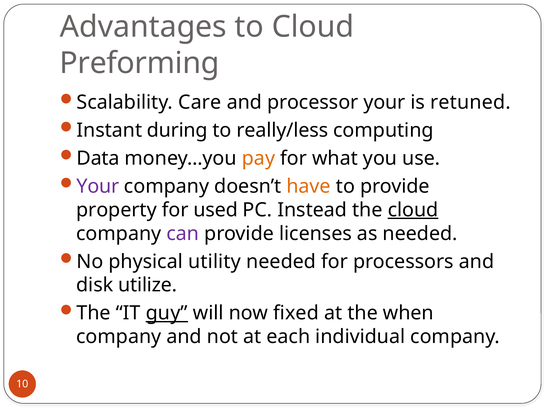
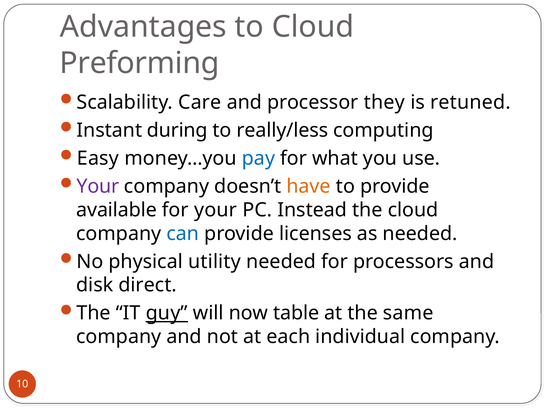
processor your: your -> they
Data: Data -> Easy
pay colour: orange -> blue
property: property -> available
for used: used -> your
cloud at (413, 210) underline: present -> none
can colour: purple -> blue
utilize: utilize -> direct
fixed: fixed -> table
when: when -> same
